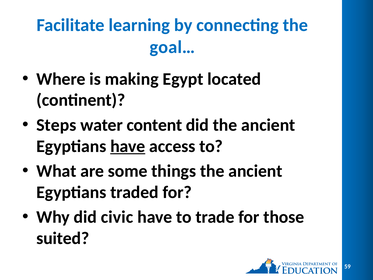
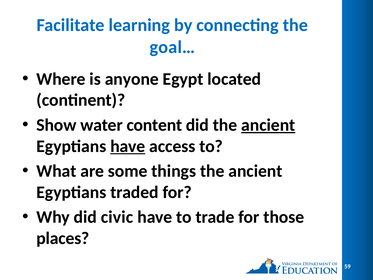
making: making -> anyone
Steps: Steps -> Show
ancient at (268, 125) underline: none -> present
suited: suited -> places
